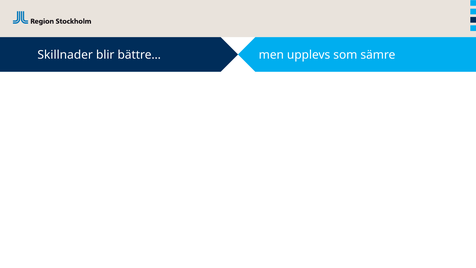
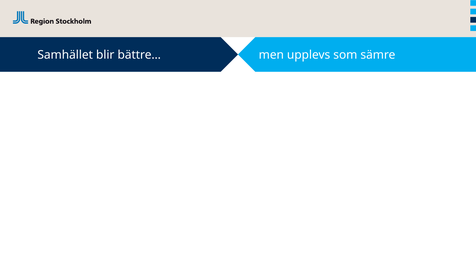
Skillnader: Skillnader -> Samhället
